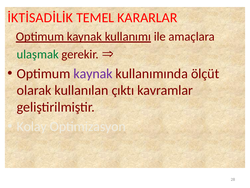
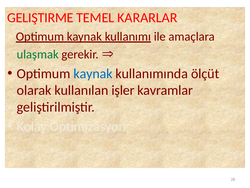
İKTİSADİLİK: İKTİSADİLİK -> GELIŞTIRME
kaynak at (93, 73) colour: purple -> blue
çıktı: çıktı -> işler
